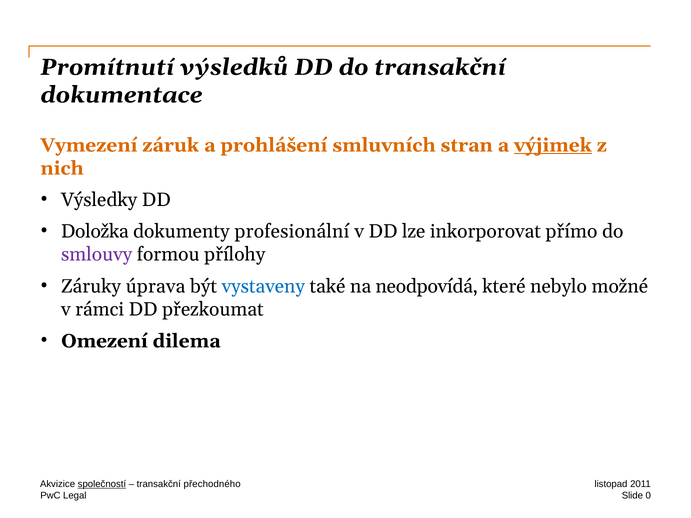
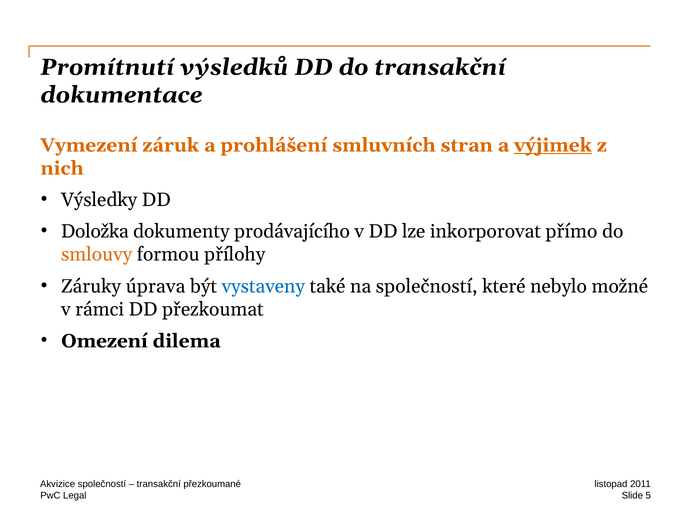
profesionální: profesionální -> prodávajícího
smlouvy colour: purple -> orange
na neodpovídá: neodpovídá -> společností
společností at (102, 484) underline: present -> none
přechodného: přechodného -> přezkoumané
0: 0 -> 5
